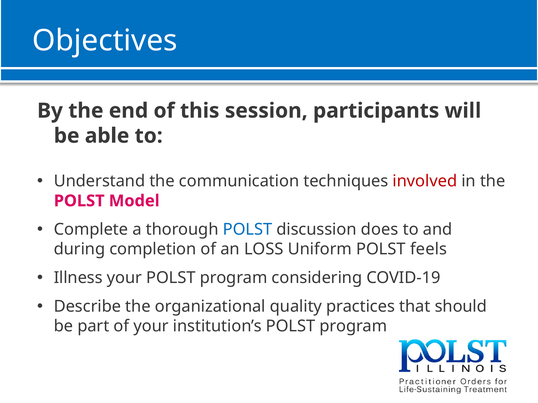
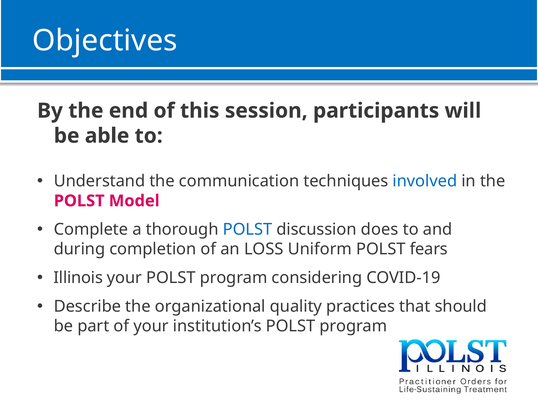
involved colour: red -> blue
feels: feels -> fears
Illness: Illness -> Illinois
